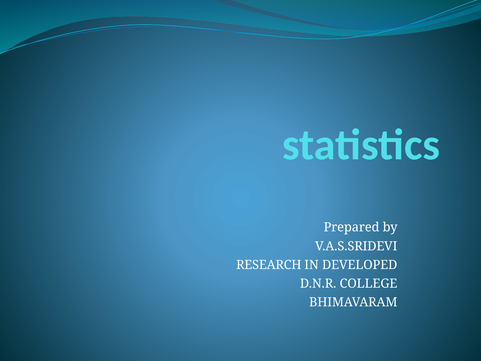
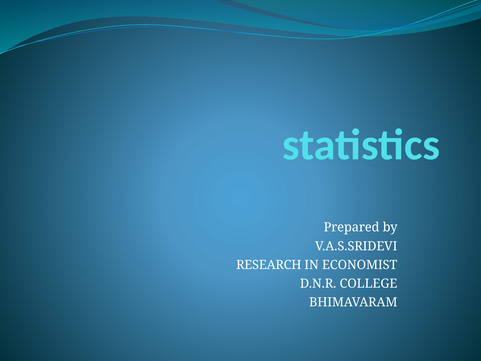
DEVELOPED: DEVELOPED -> ECONOMIST
